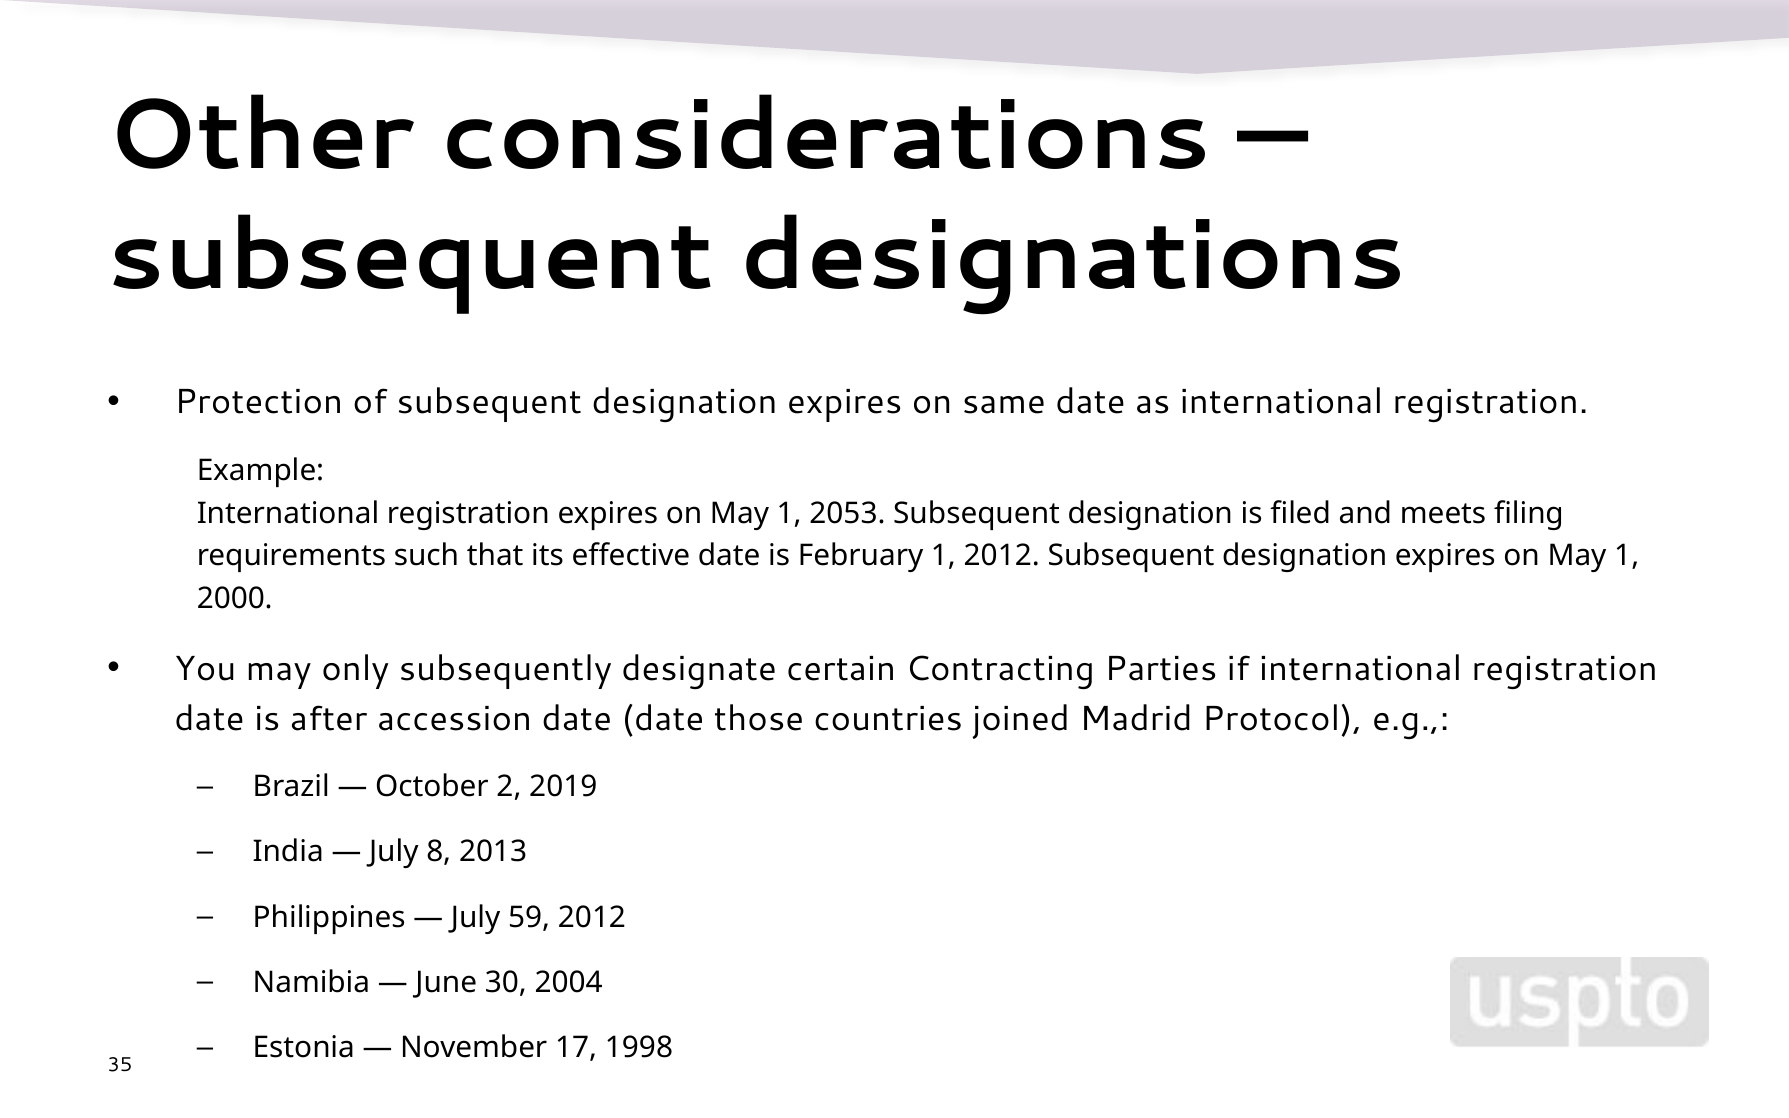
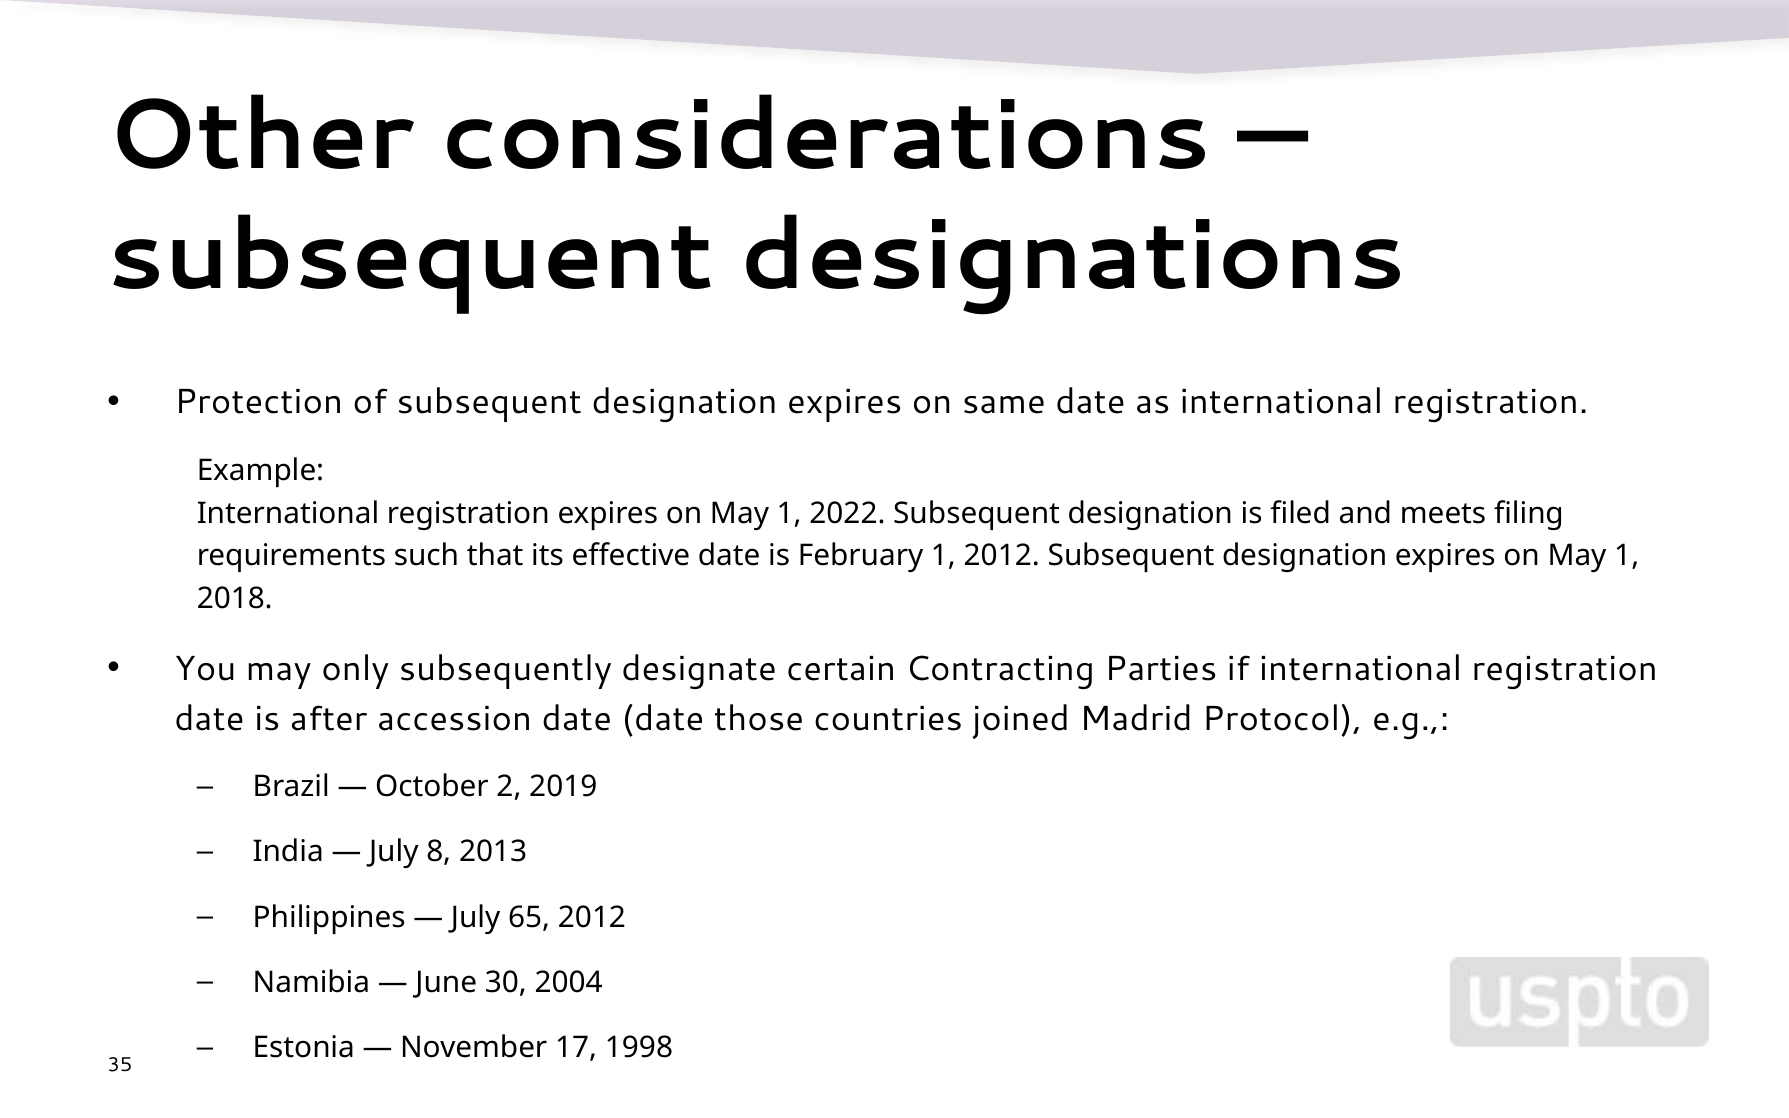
2053: 2053 -> 2022
2000: 2000 -> 2018
59: 59 -> 65
